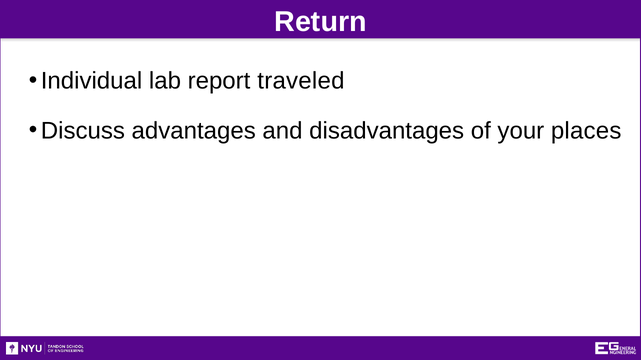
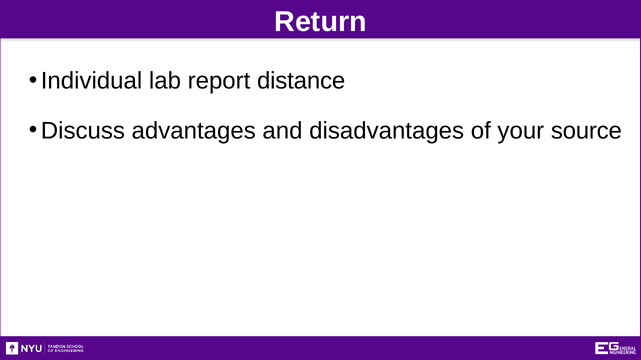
traveled: traveled -> distance
places: places -> source
